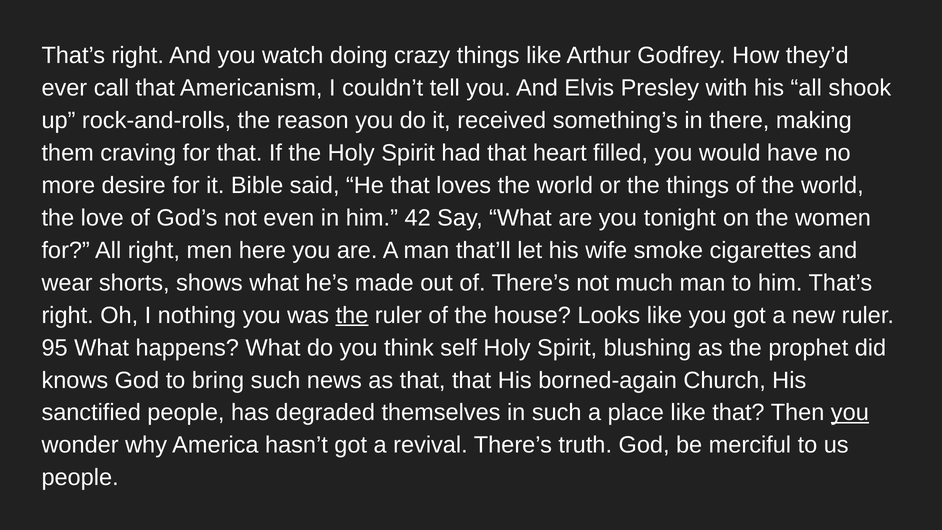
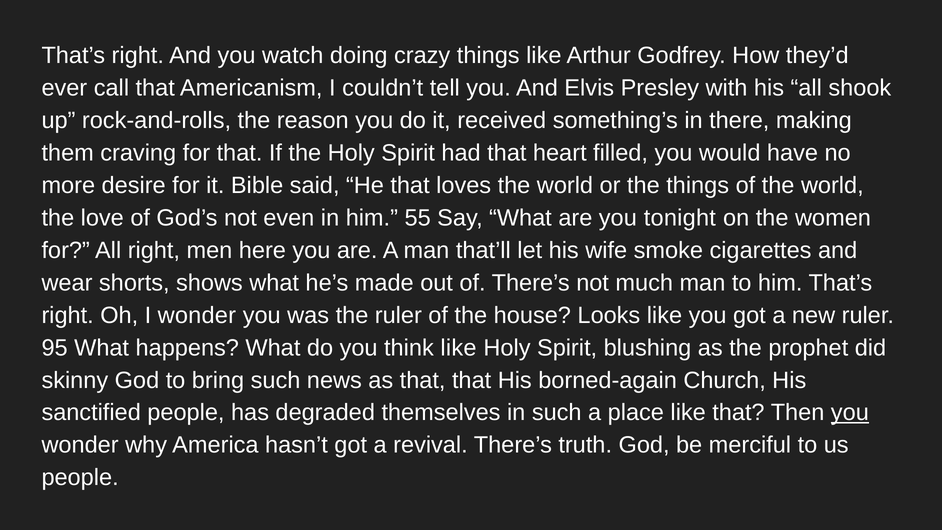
42: 42 -> 55
I nothing: nothing -> wonder
the at (352, 315) underline: present -> none
think self: self -> like
knows: knows -> skinny
